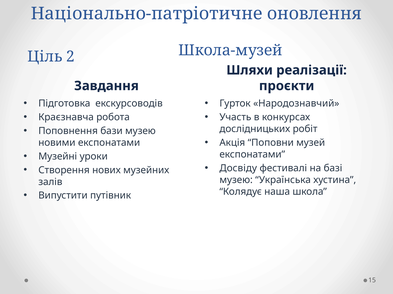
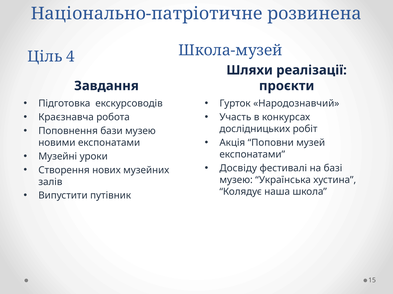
оновлення: оновлення -> розвинена
2: 2 -> 4
